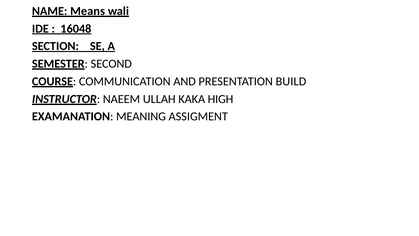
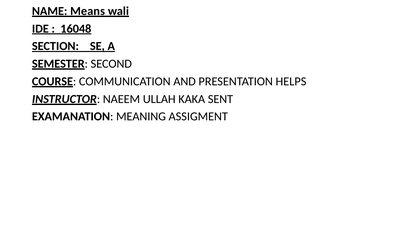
BUILD: BUILD -> HELPS
HIGH: HIGH -> SENT
